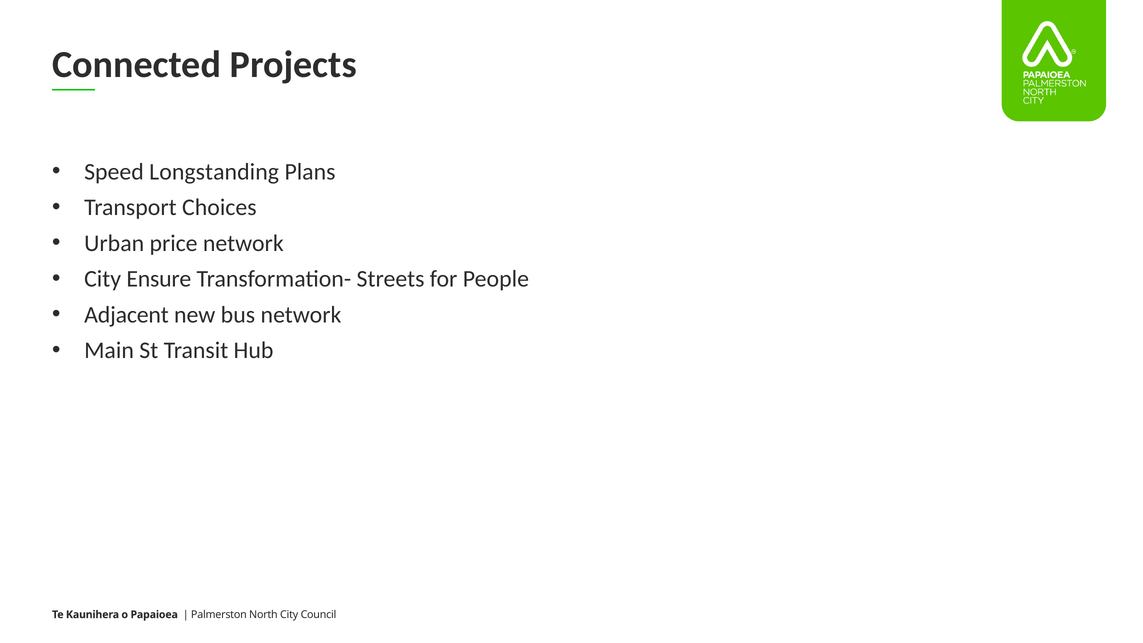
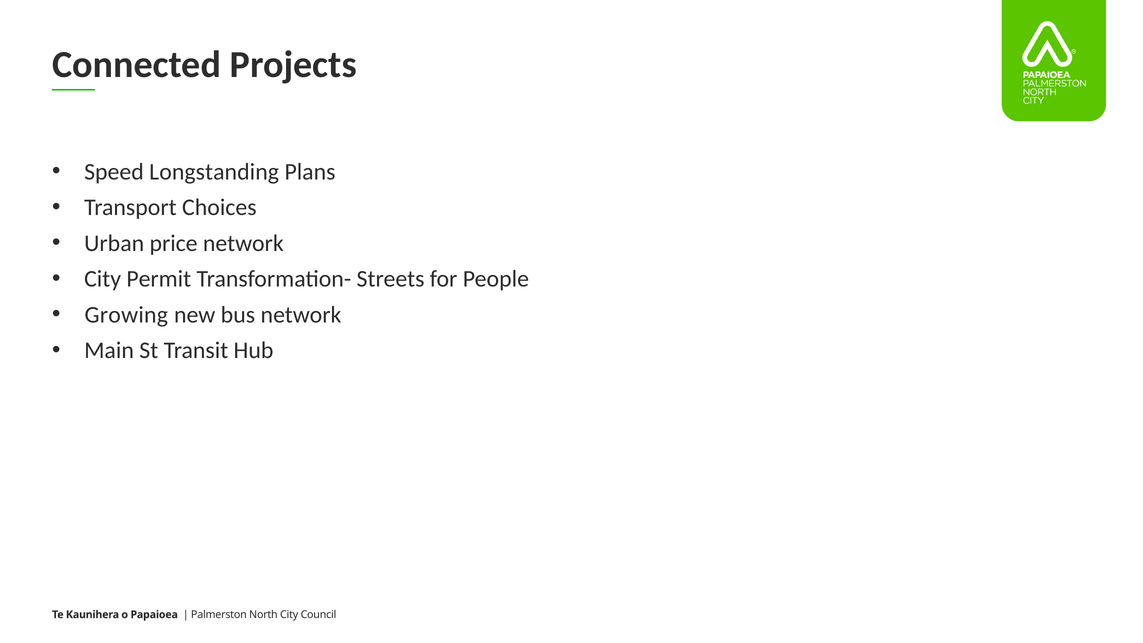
Ensure: Ensure -> Permit
Adjacent: Adjacent -> Growing
